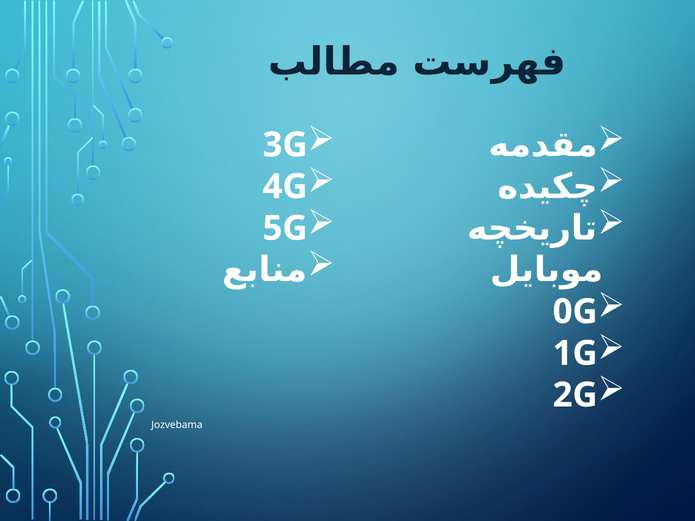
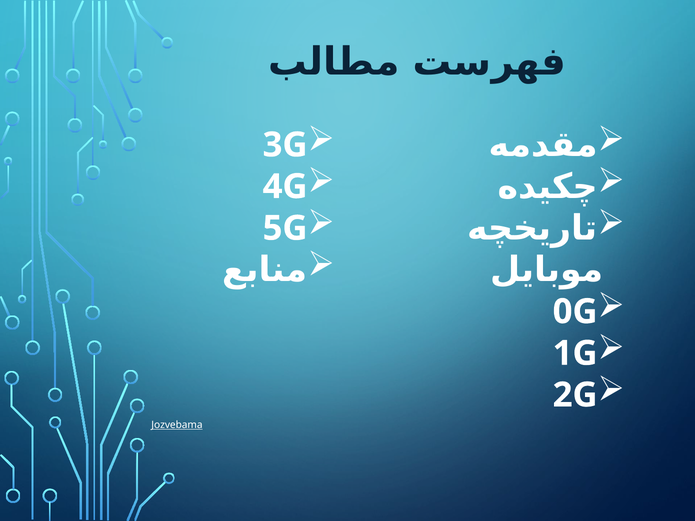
Jozvebama underline: none -> present
